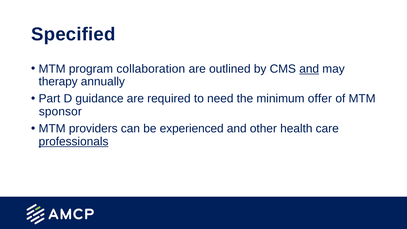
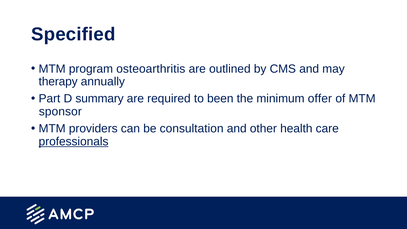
collaboration: collaboration -> osteoarthritis
and at (309, 69) underline: present -> none
guidance: guidance -> summary
need: need -> been
experienced: experienced -> consultation
